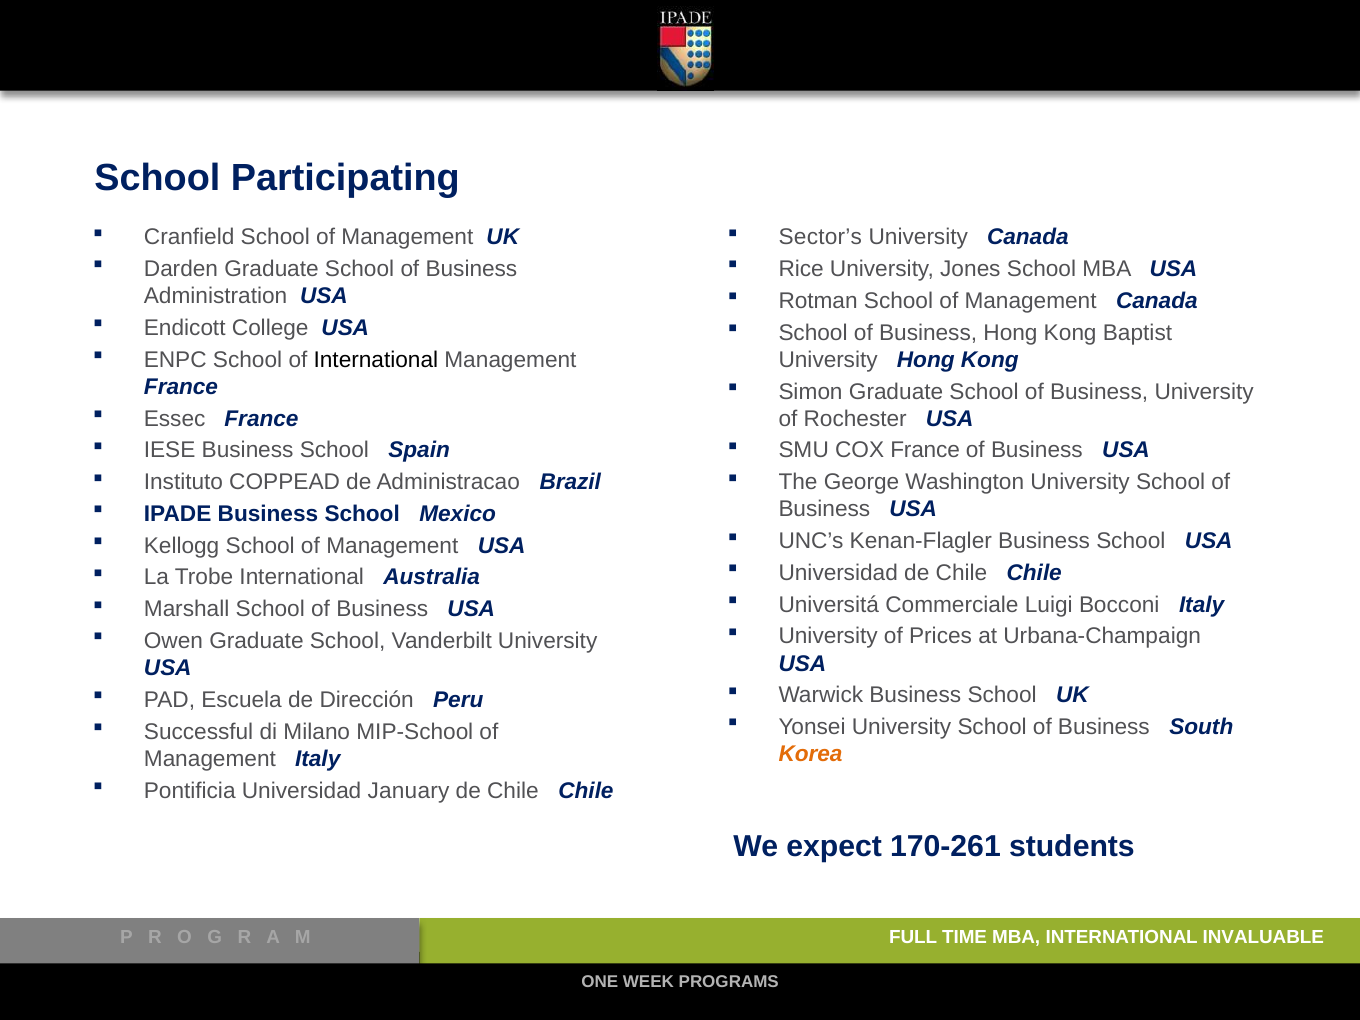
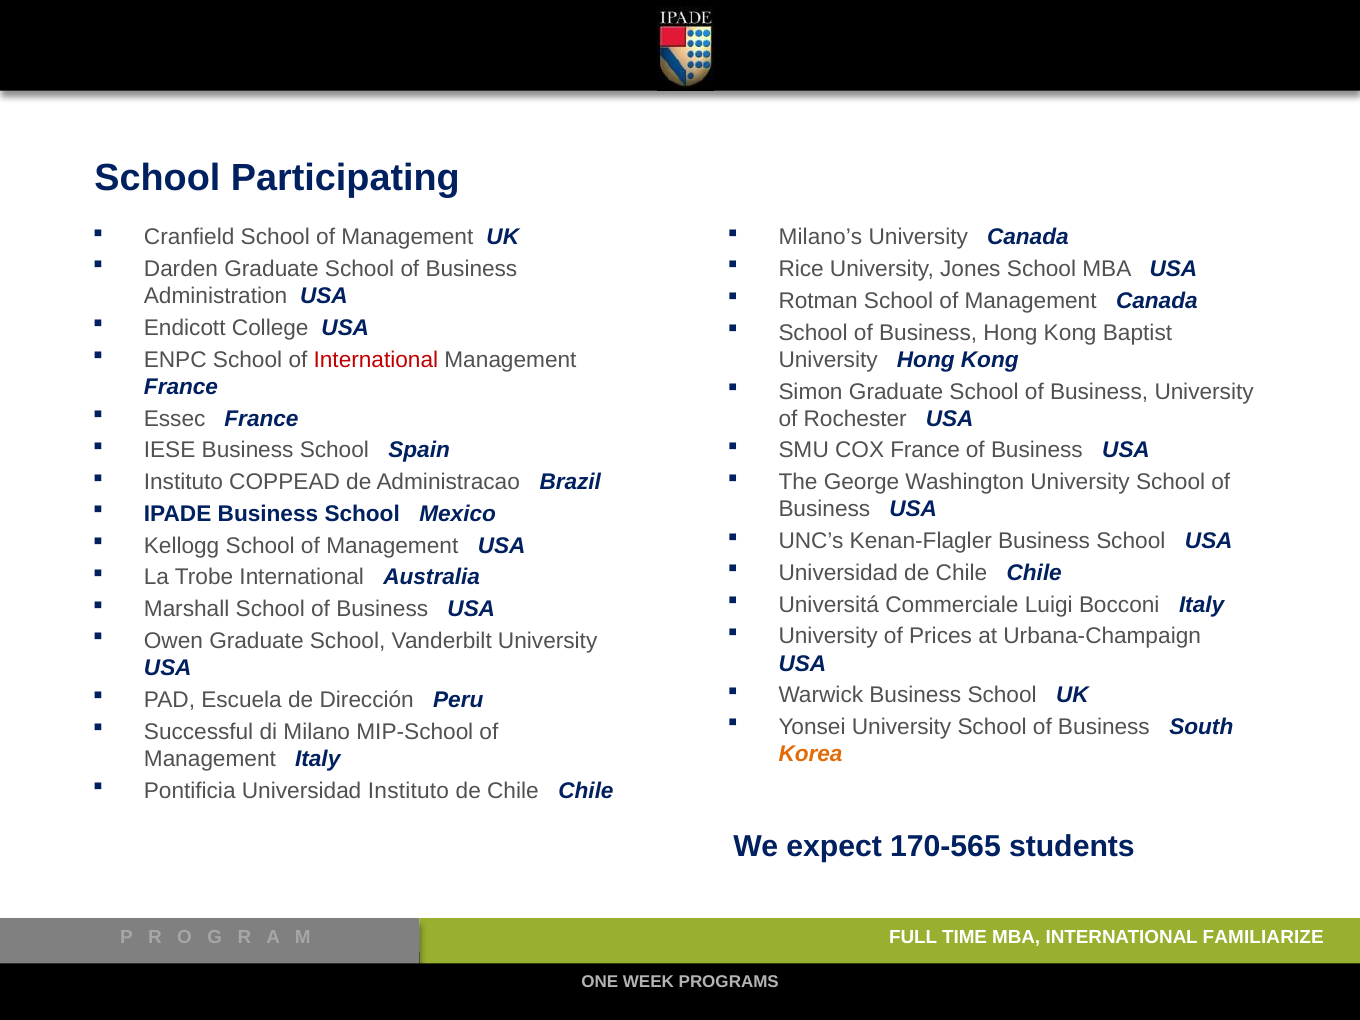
Sector’s: Sector’s -> Milano’s
International at (376, 360) colour: black -> red
Universidad January: January -> Instituto
170-261: 170-261 -> 170-565
INVALUABLE: INVALUABLE -> FAMILIARIZE
